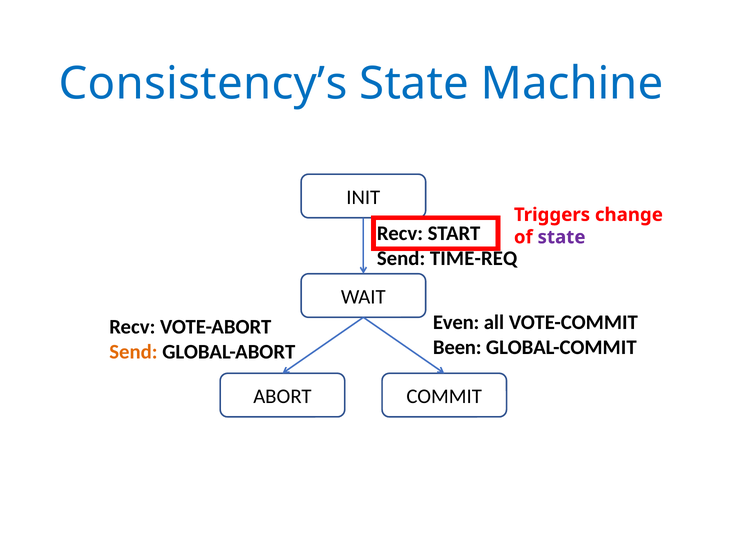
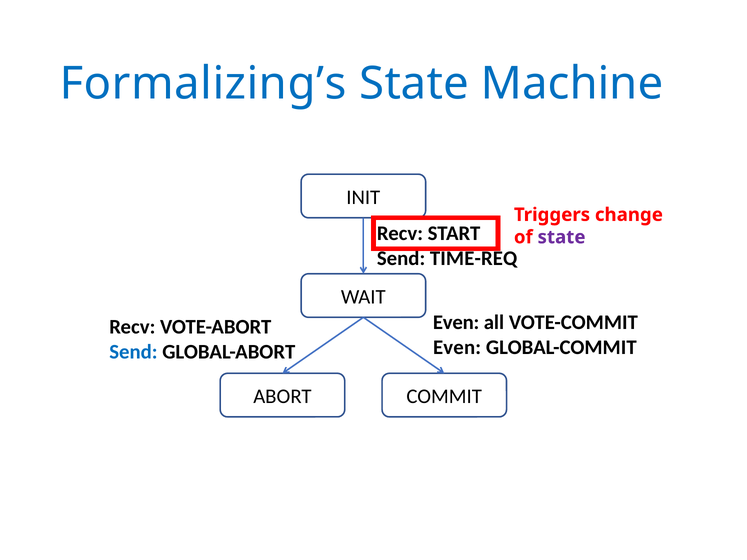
Consistency’s: Consistency’s -> Formalizing’s
Been at (457, 348): Been -> Even
Send at (133, 352) colour: orange -> blue
